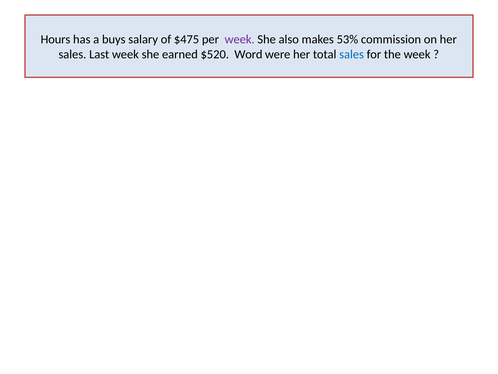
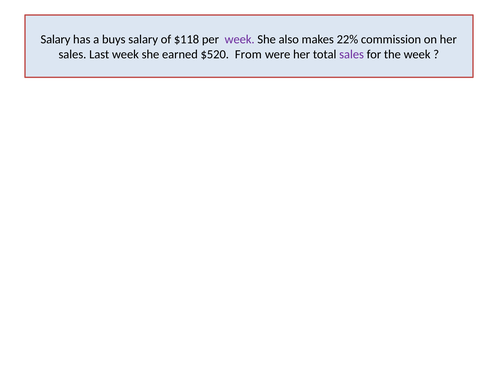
Hours at (55, 39): Hours -> Salary
$475: $475 -> $118
53%: 53% -> 22%
Word: Word -> From
sales at (352, 54) colour: blue -> purple
